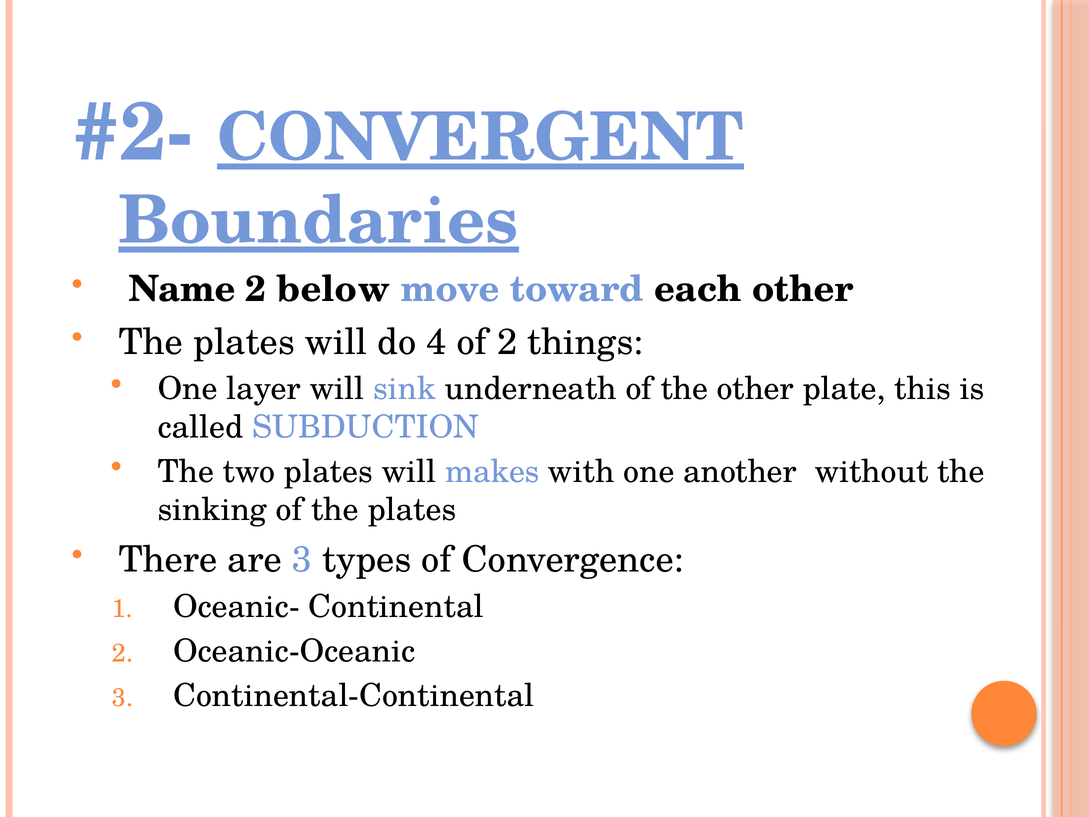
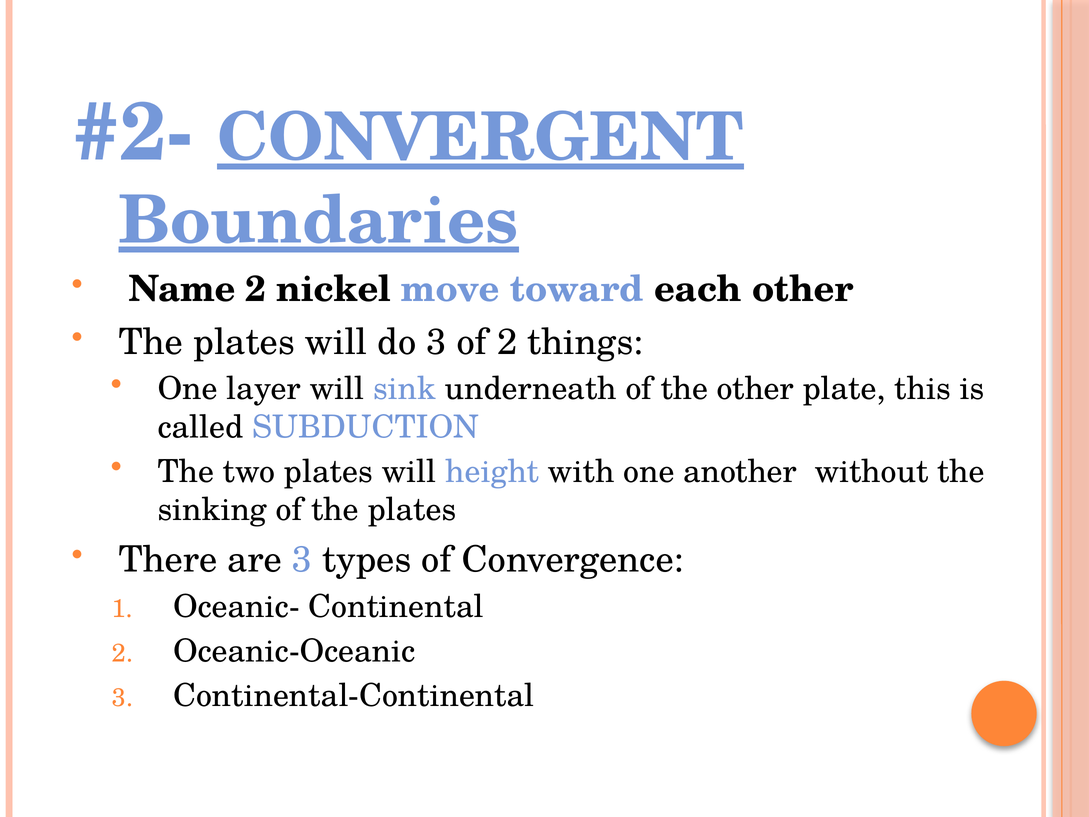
below: below -> nickel
do 4: 4 -> 3
makes: makes -> height
